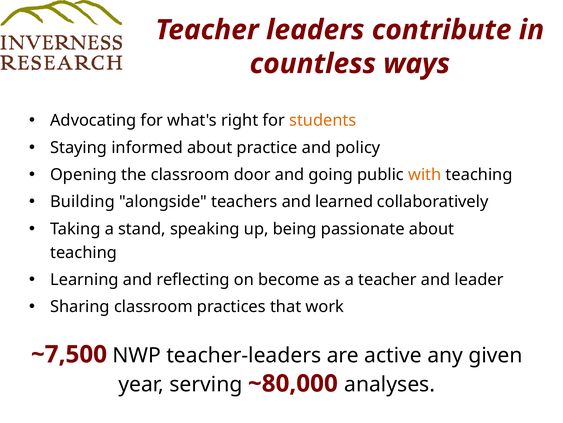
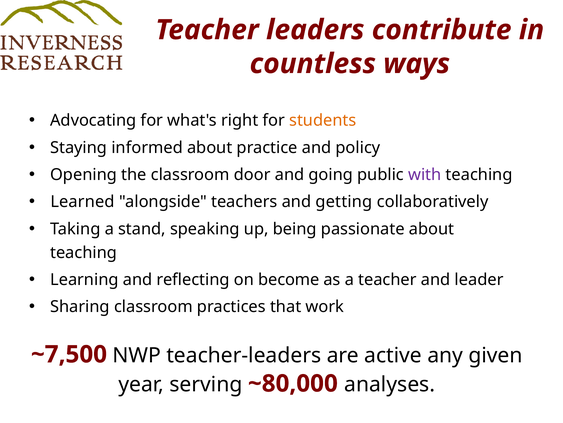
with colour: orange -> purple
Building: Building -> Learned
learned: learned -> getting
